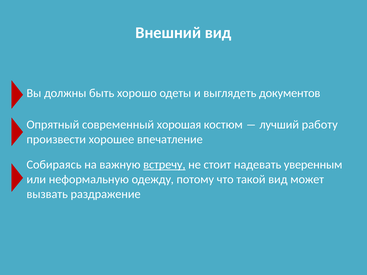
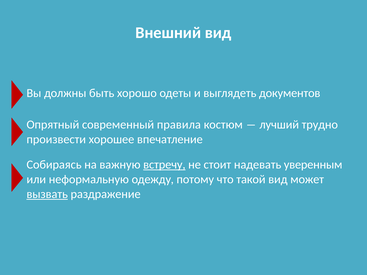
хорошая: хорошая -> правила
работу: работу -> трудно
вызвать underline: none -> present
